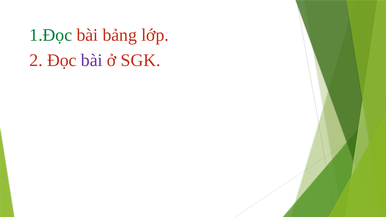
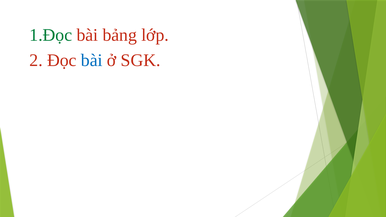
bài at (92, 60) colour: purple -> blue
